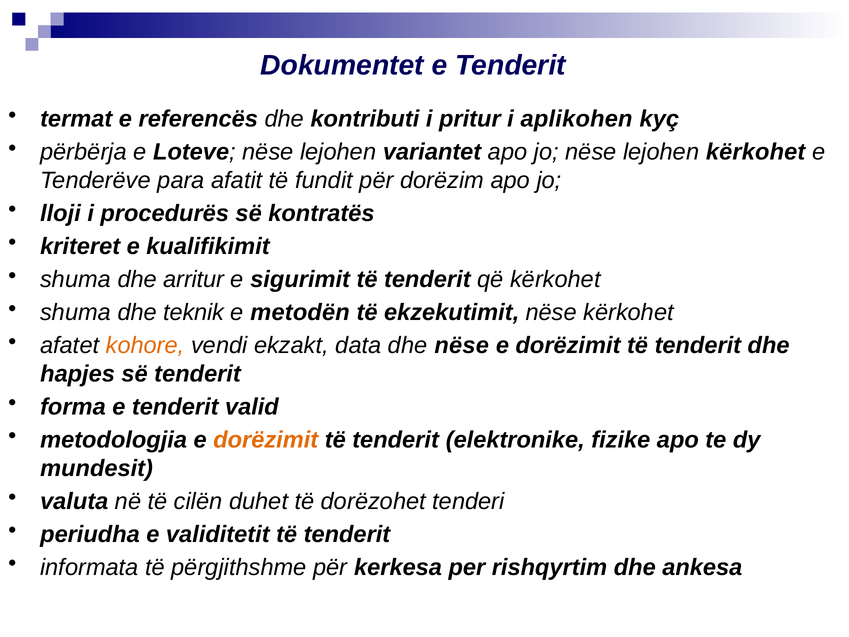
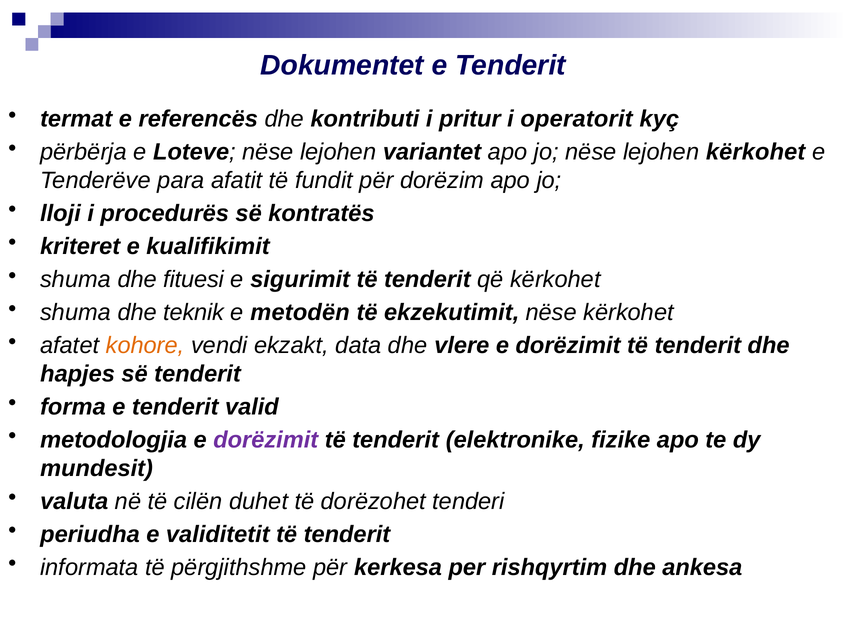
aplikohen: aplikohen -> operatorit
arritur: arritur -> fituesi
dhe nëse: nëse -> vlere
dorëzimit at (266, 440) colour: orange -> purple
